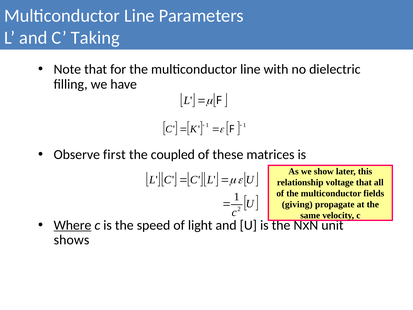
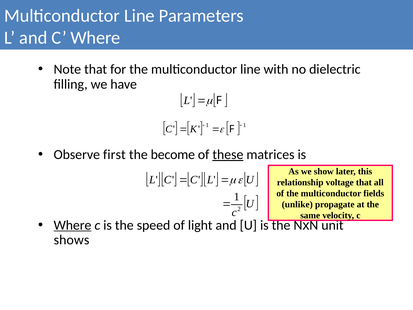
C Taking: Taking -> Where
coupled: coupled -> become
these underline: none -> present
giving: giving -> unlike
